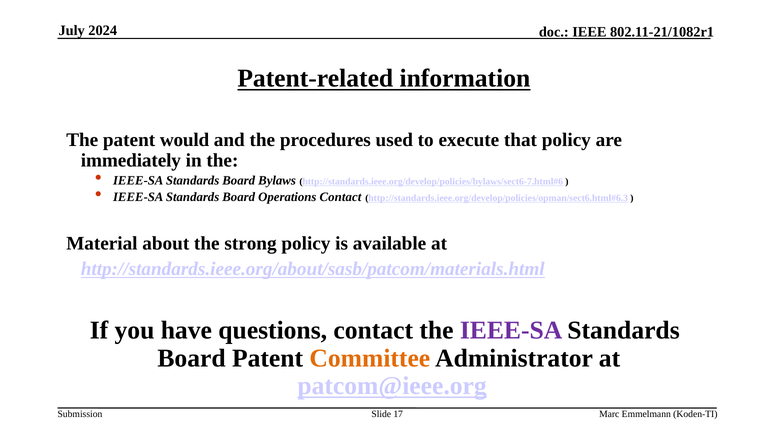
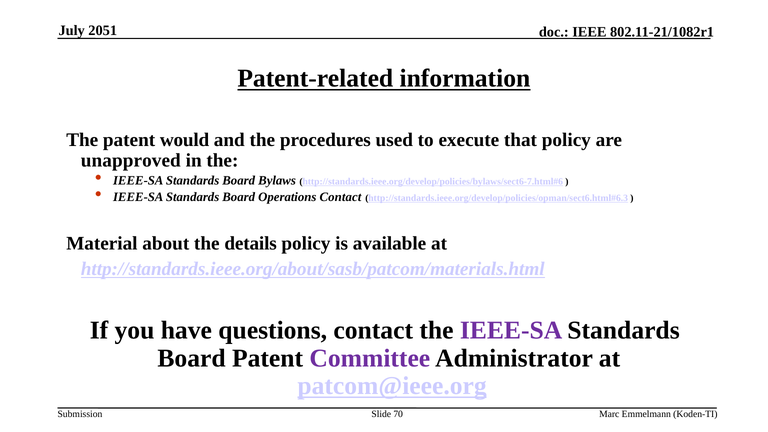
2024: 2024 -> 2051
immediately: immediately -> unapproved
strong: strong -> details
Committee colour: orange -> purple
17: 17 -> 70
